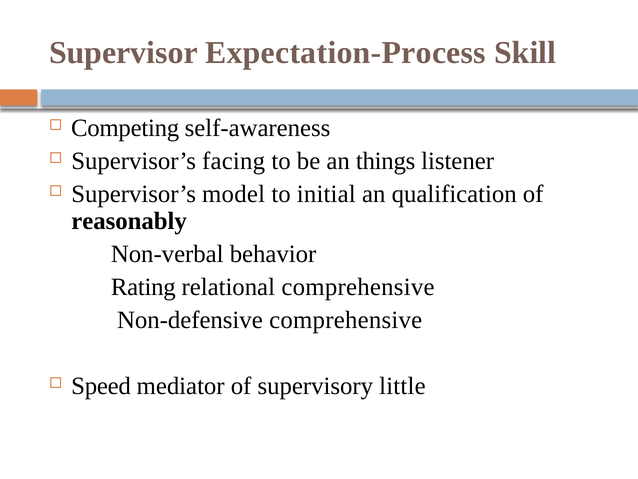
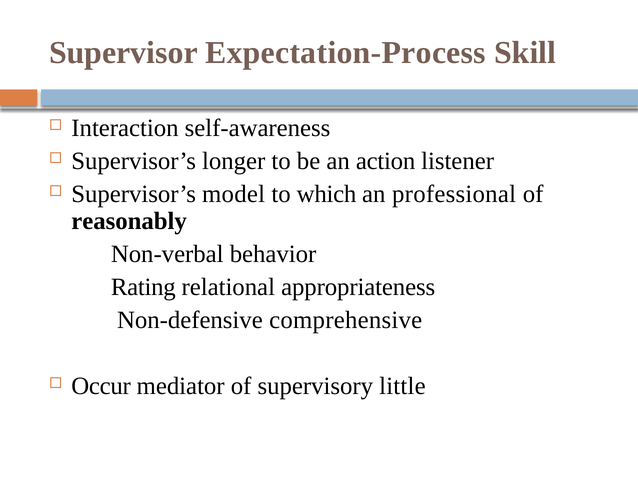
Competing: Competing -> Interaction
facing: facing -> longer
things: things -> action
initial: initial -> which
qualification: qualification -> professional
relational comprehensive: comprehensive -> appropriateness
Speed: Speed -> Occur
